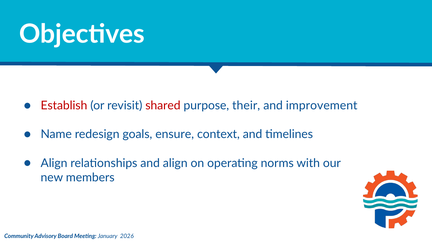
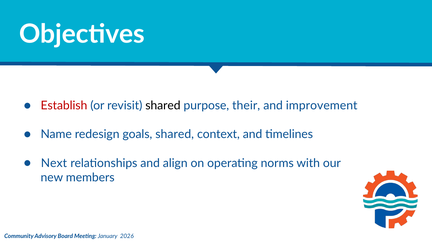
shared at (163, 106) colour: red -> black
goals ensure: ensure -> shared
Align at (54, 163): Align -> Next
